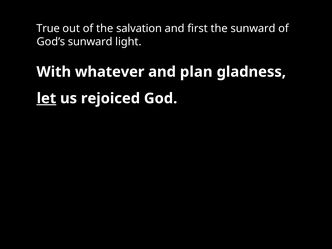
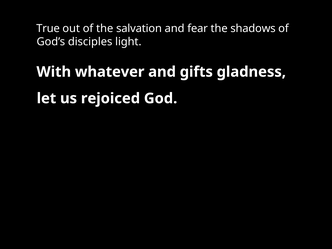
first: first -> fear
the sunward: sunward -> shadows
God’s sunward: sunward -> disciples
plan: plan -> gifts
let underline: present -> none
